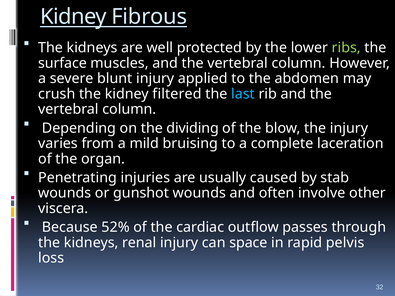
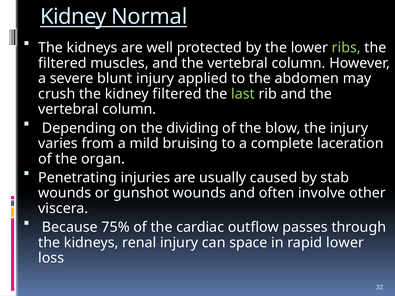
Fibrous: Fibrous -> Normal
surface at (62, 63): surface -> filtered
last colour: light blue -> light green
52%: 52% -> 75%
rapid pelvis: pelvis -> lower
